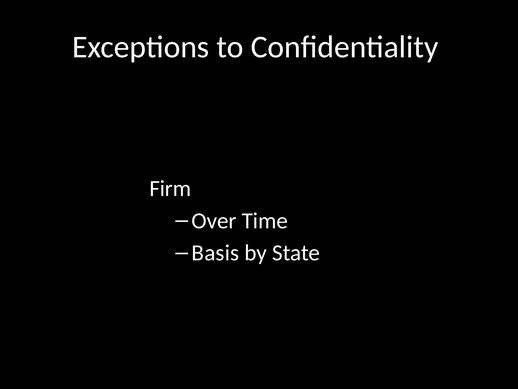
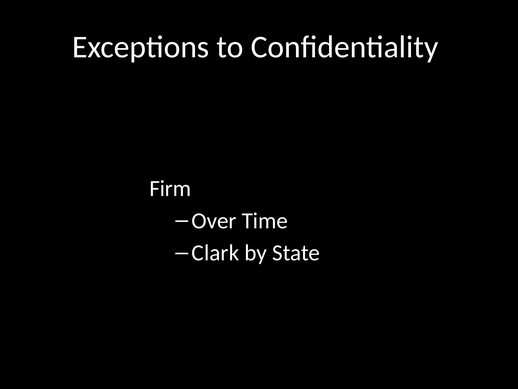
Basis: Basis -> Clark
